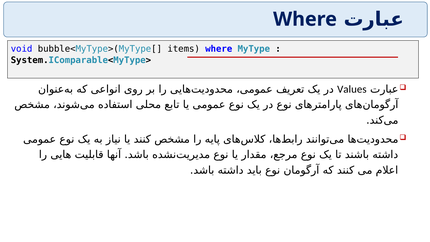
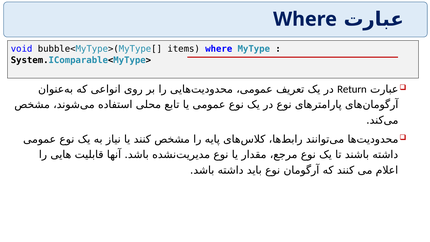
Values: Values -> Return
